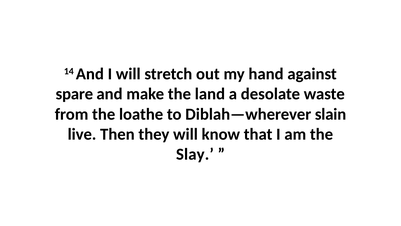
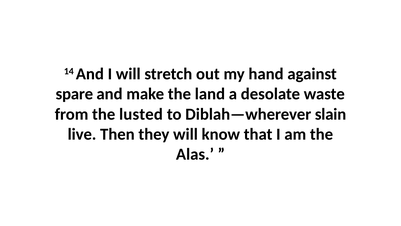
loathe: loathe -> lusted
Slay: Slay -> Alas
